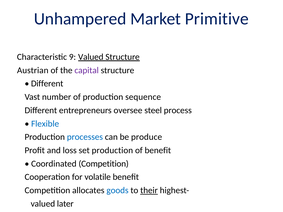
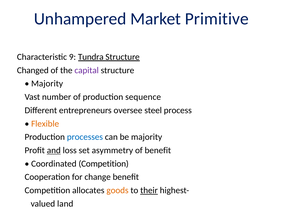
9 Valued: Valued -> Tundra
Austrian: Austrian -> Changed
Different at (47, 84): Different -> Majority
Flexible colour: blue -> orange
be produce: produce -> majority
and underline: none -> present
set production: production -> asymmetry
volatile: volatile -> change
goods colour: blue -> orange
later: later -> land
